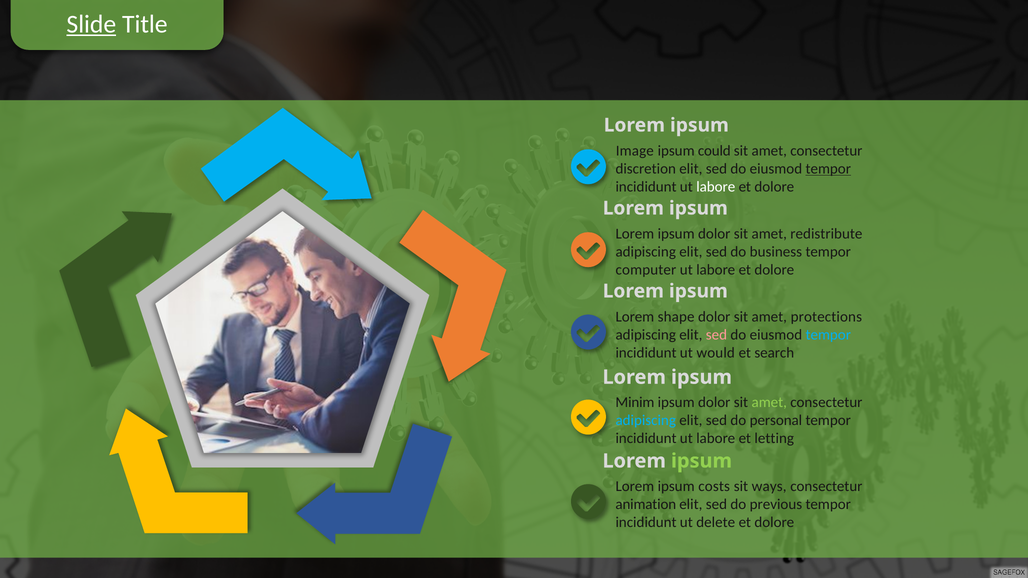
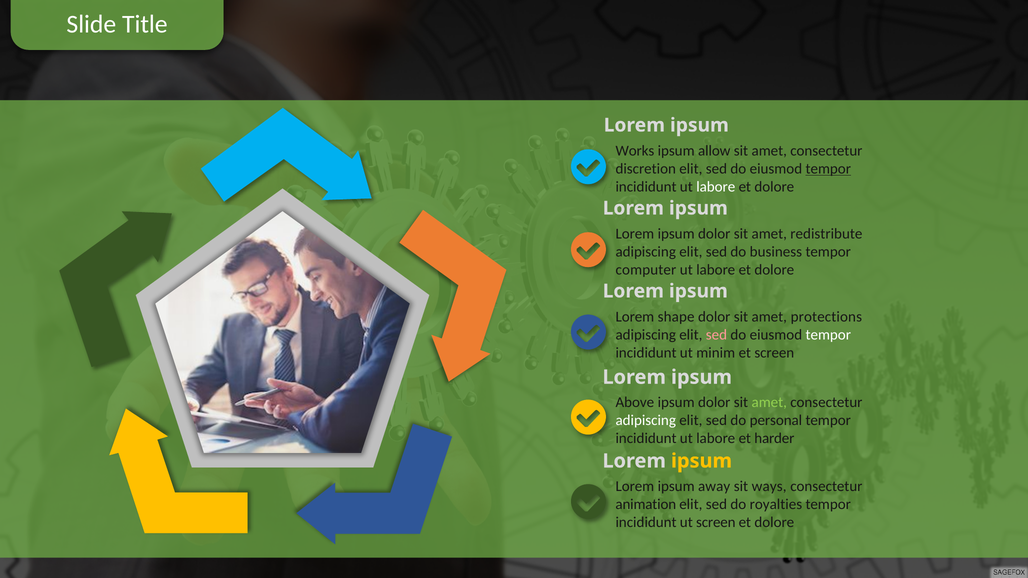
Slide underline: present -> none
Image: Image -> Works
could: could -> allow
tempor at (828, 335) colour: light blue -> white
would: would -> minim
et search: search -> screen
Minim: Minim -> Above
adipiscing at (646, 421) colour: light blue -> white
letting: letting -> harder
ipsum at (702, 461) colour: light green -> yellow
costs: costs -> away
previous: previous -> royalties
ut delete: delete -> screen
